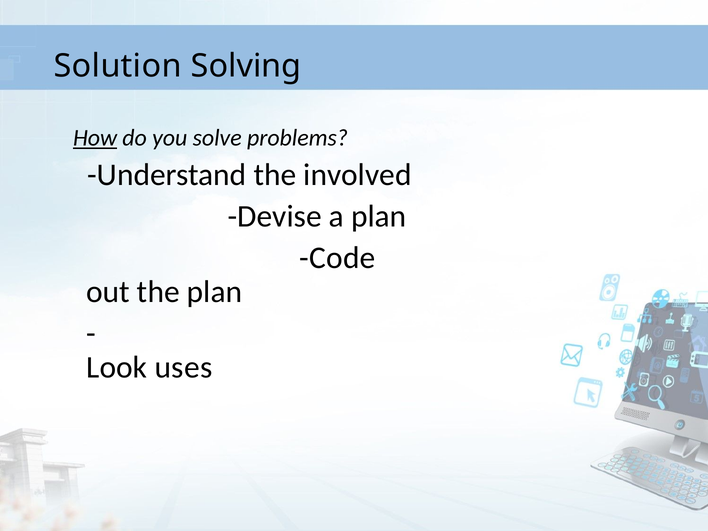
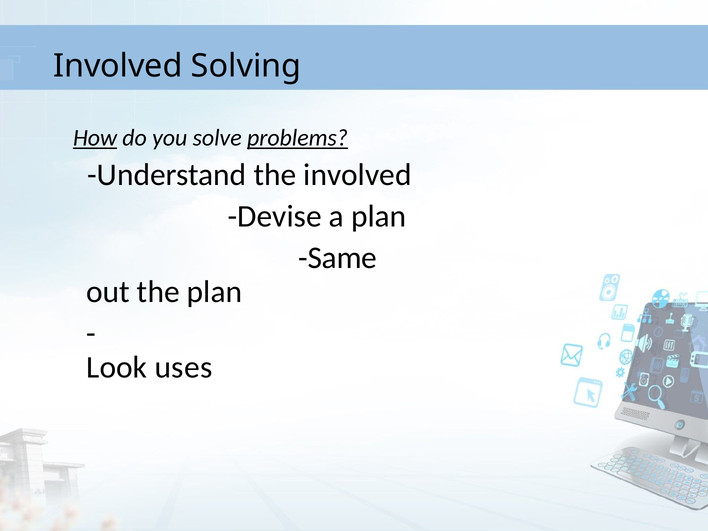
Solution at (118, 66): Solution -> Involved
problems underline: none -> present
Code: Code -> Same
